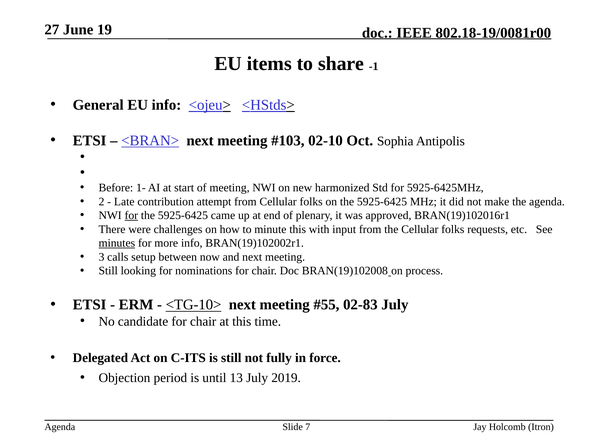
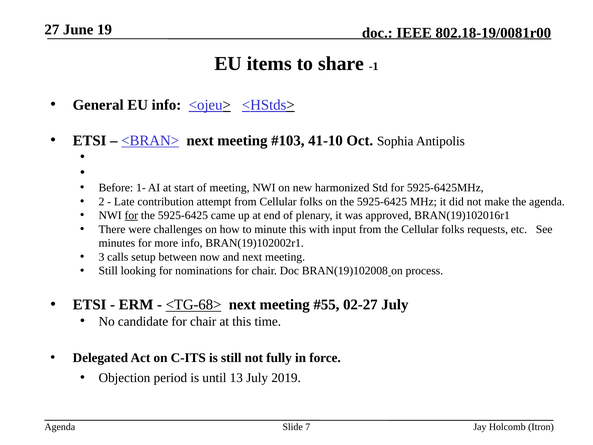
02-10: 02-10 -> 41-10
minutes underline: present -> none
<TG-10>: <TG-10> -> <TG-68>
02-83: 02-83 -> 02-27
